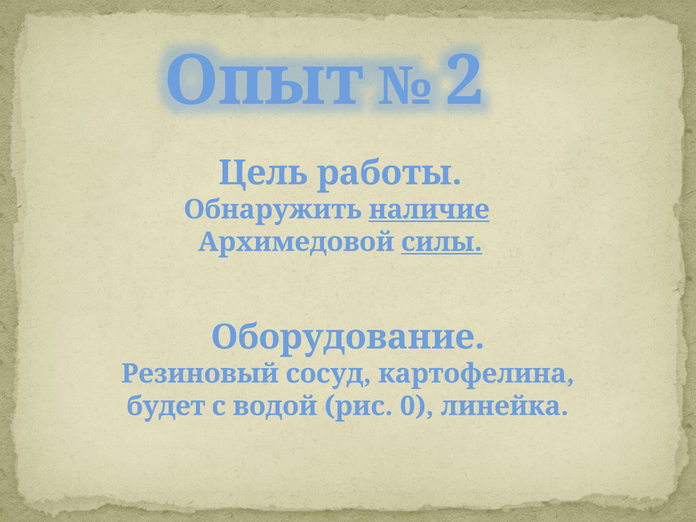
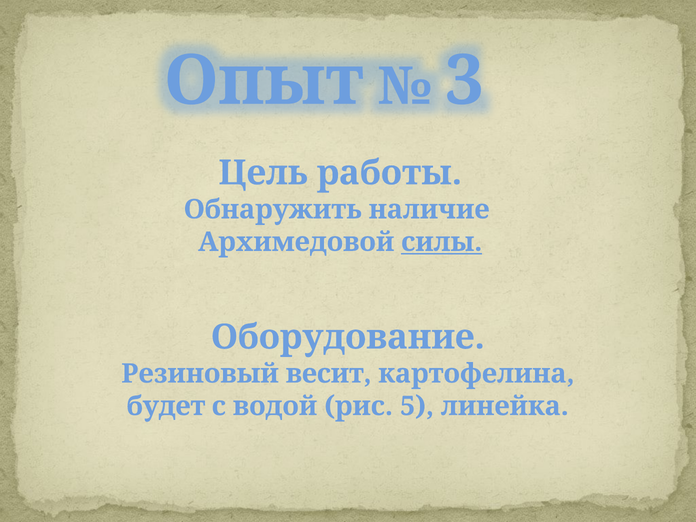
2: 2 -> 3
наличие underline: present -> none
сосуд: сосуд -> весит
0: 0 -> 5
